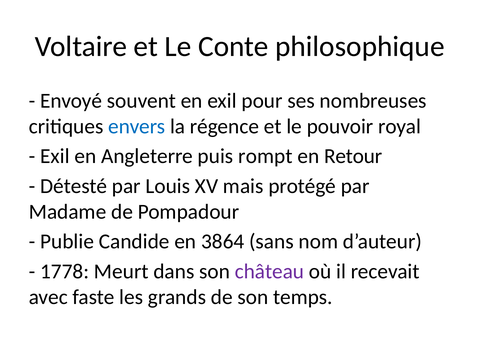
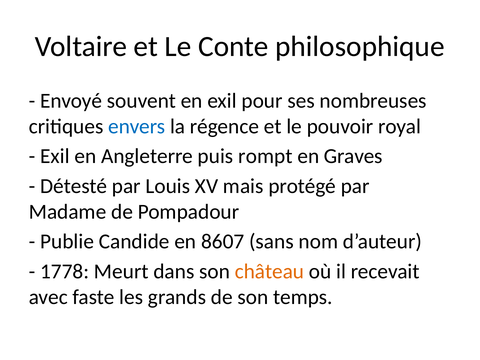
Retour: Retour -> Graves
3864: 3864 -> 8607
château colour: purple -> orange
